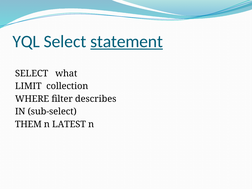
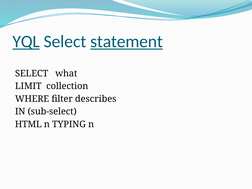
YQL underline: none -> present
THEM: THEM -> HTML
LATEST: LATEST -> TYPING
